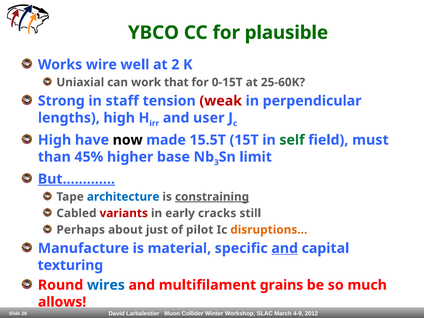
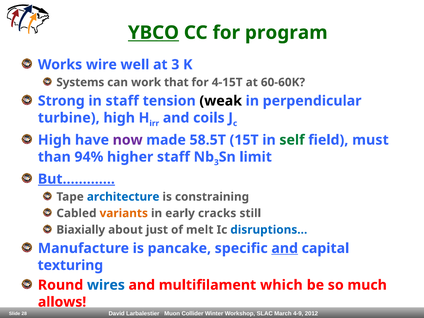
YBCO underline: none -> present
plausible: plausible -> program
at 2: 2 -> 3
Uniaxial: Uniaxial -> Systems
0-15T: 0-15T -> 4-15T
25-60K: 25-60K -> 60-60K
weak colour: red -> black
lengths: lengths -> turbine
user: user -> coils
now colour: black -> purple
15.5T: 15.5T -> 58.5T
45%: 45% -> 94%
higher base: base -> staff
constraining underline: present -> none
variants colour: red -> orange
Perhaps: Perhaps -> Biaxially
pilot: pilot -> melt
disruptions… colour: orange -> blue
material: material -> pancake
grains: grains -> which
